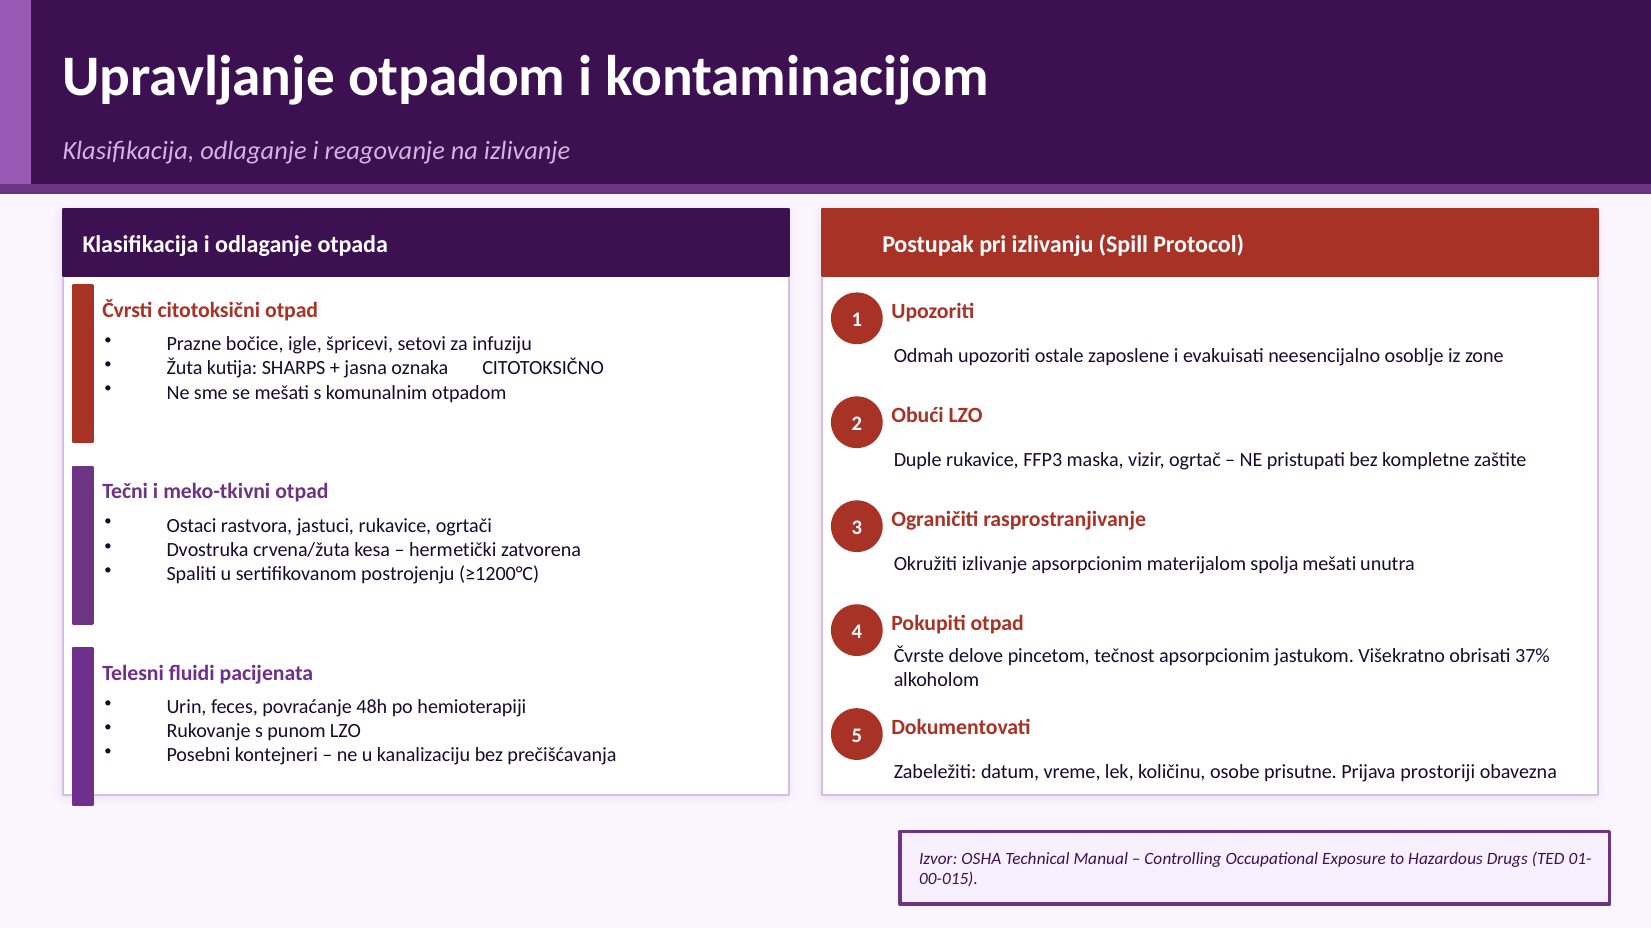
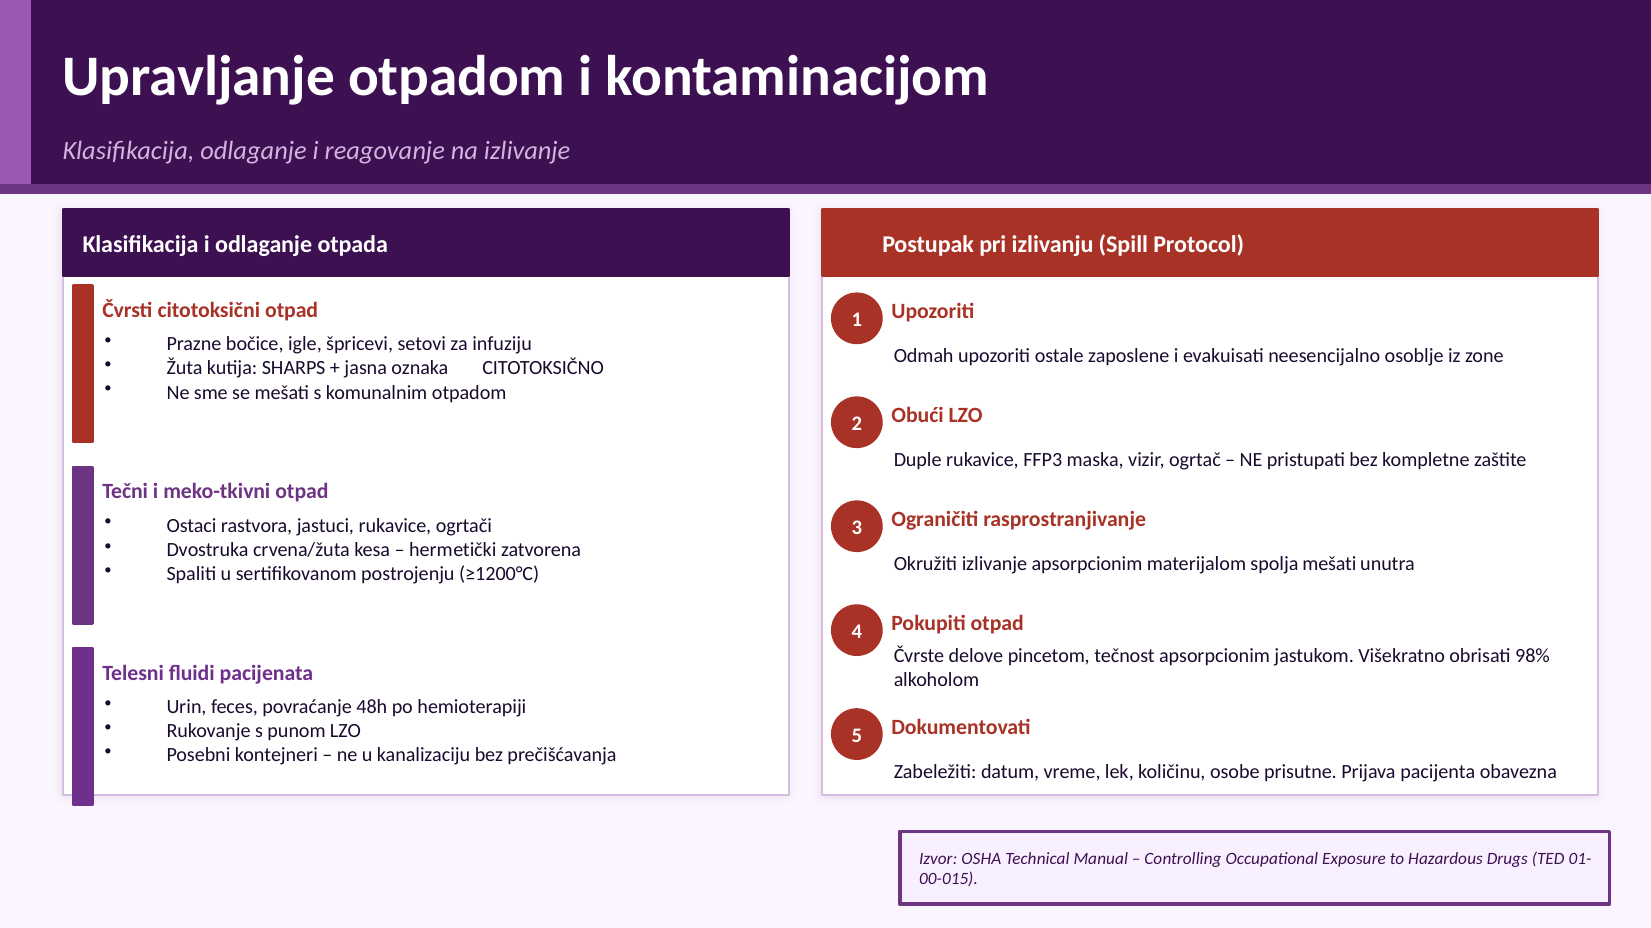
37%: 37% -> 98%
prostoriji: prostoriji -> pacijenta
